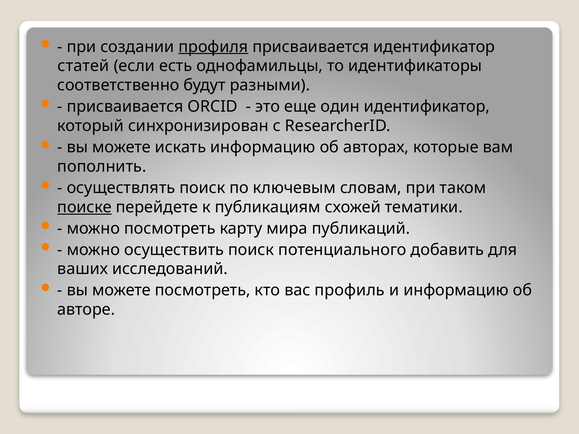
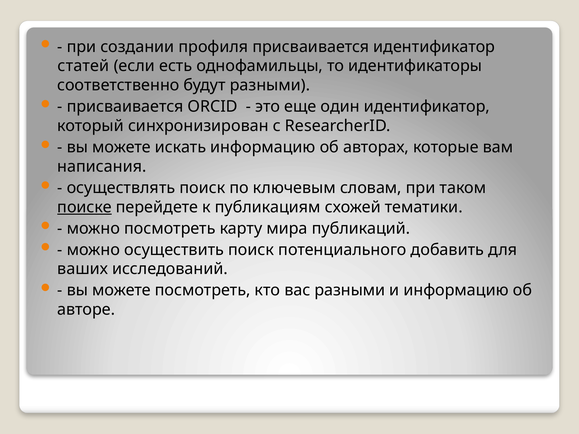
профиля underline: present -> none
пополнить: пополнить -> написания
вас профиль: профиль -> разными
